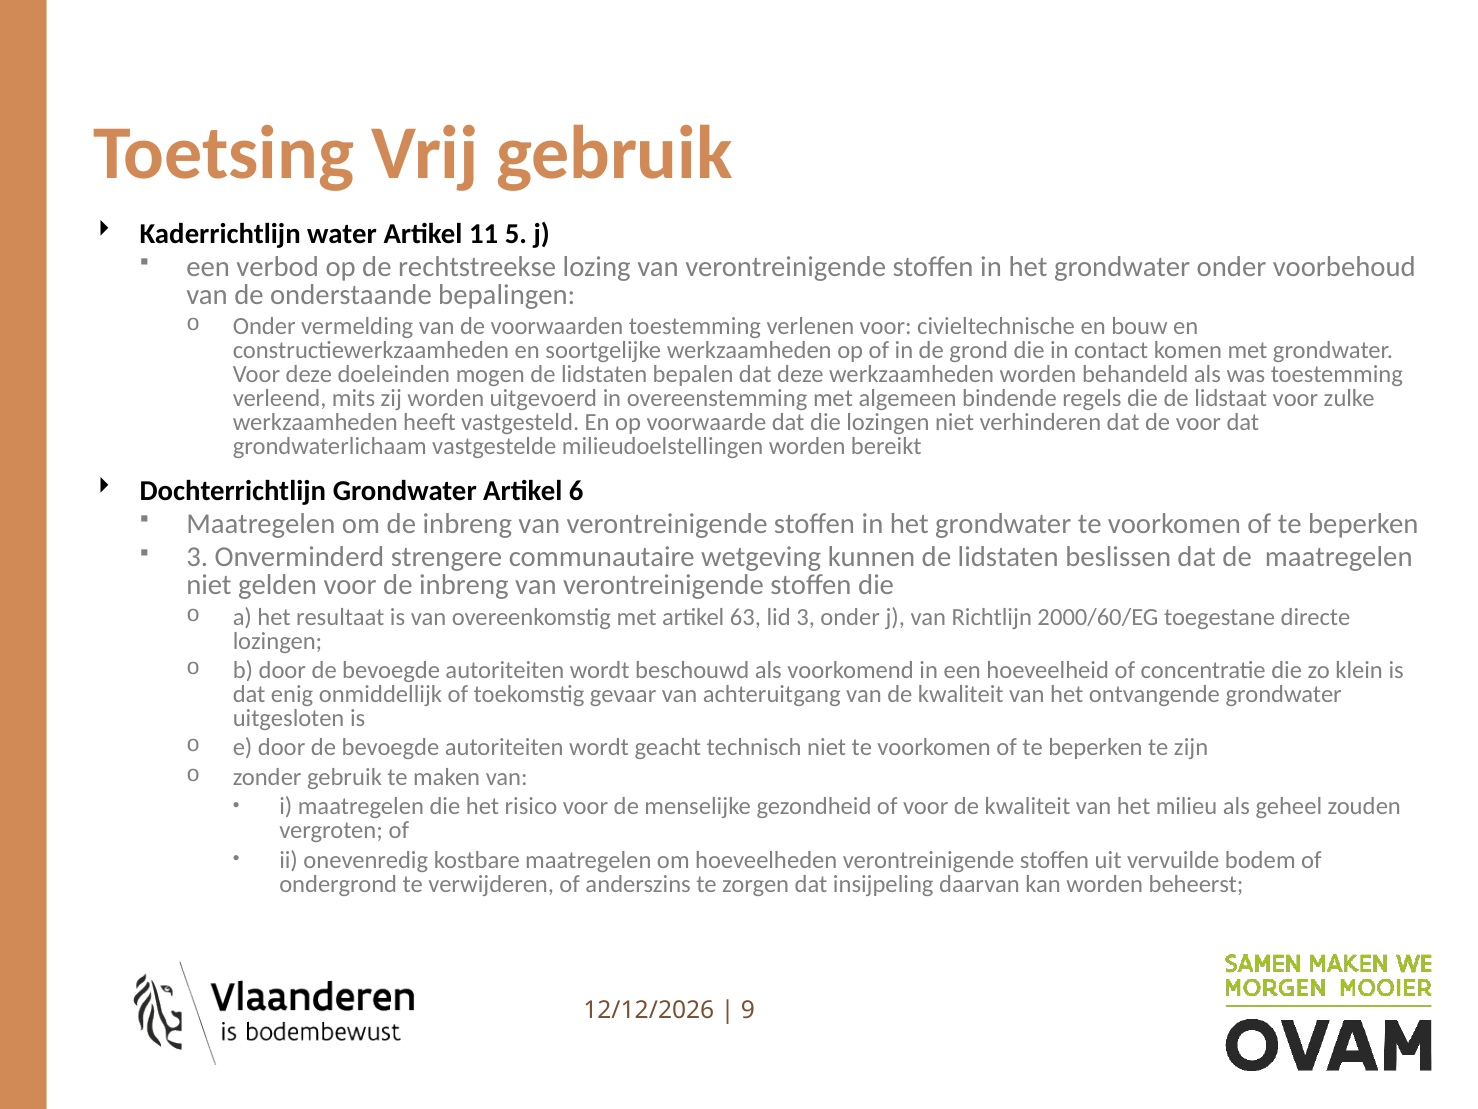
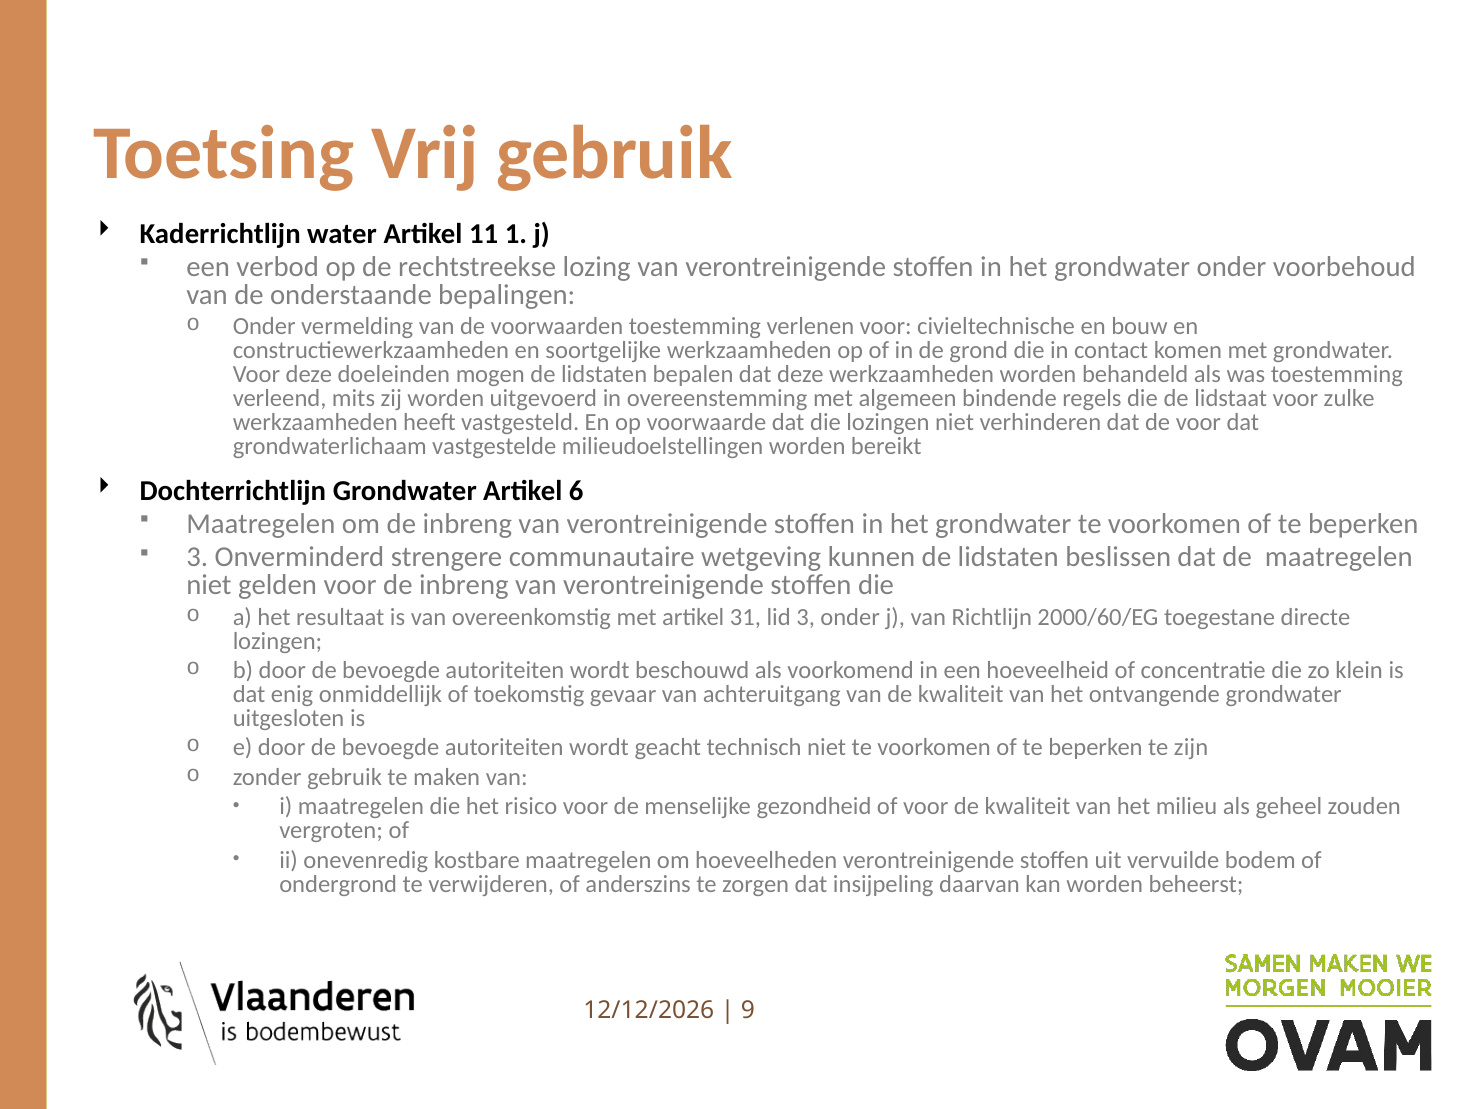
5: 5 -> 1
63: 63 -> 31
